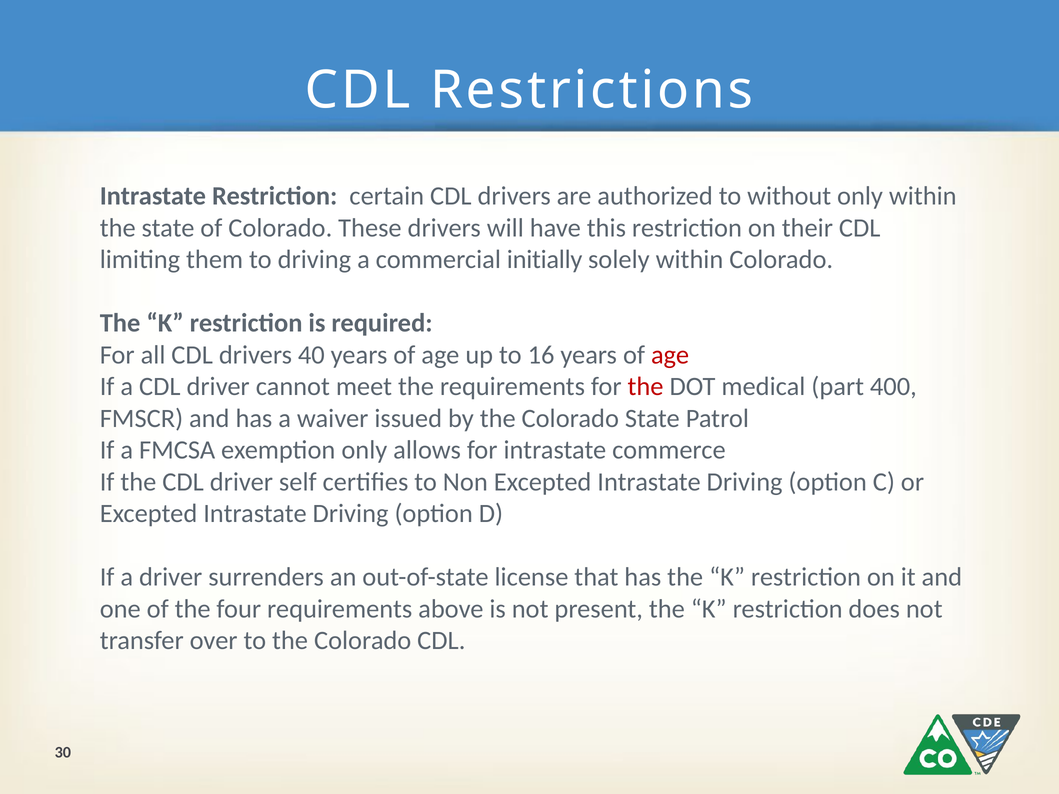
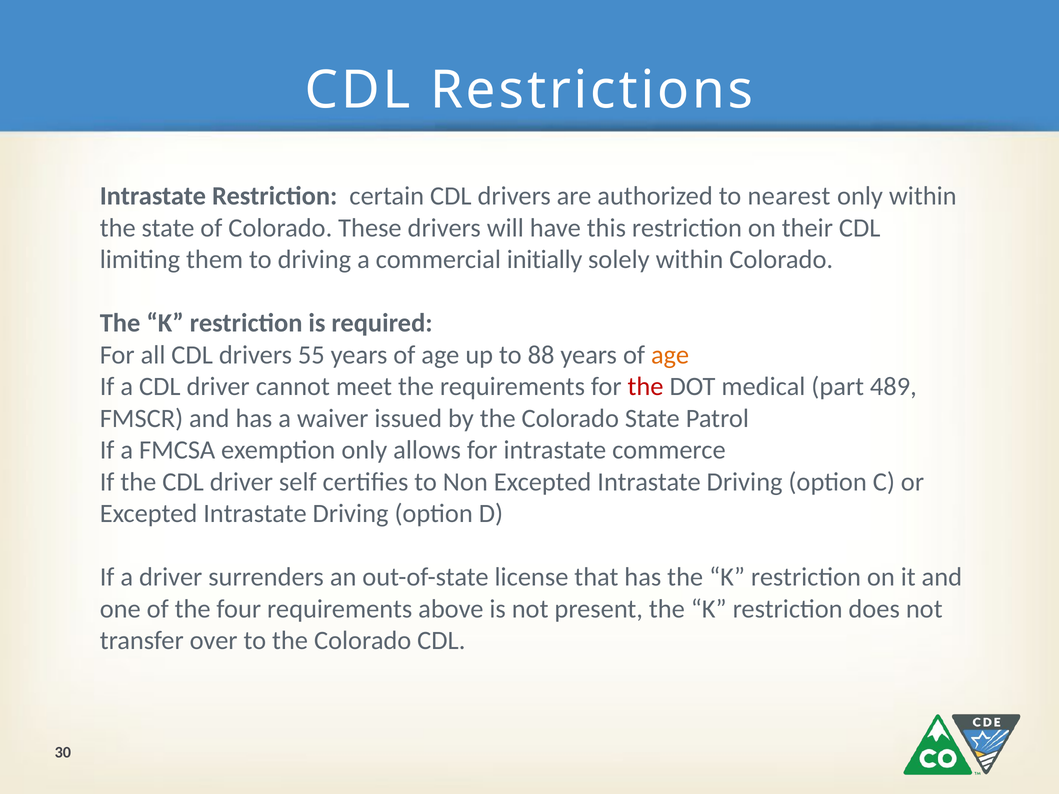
without: without -> nearest
40: 40 -> 55
16: 16 -> 88
age at (670, 355) colour: red -> orange
400: 400 -> 489
